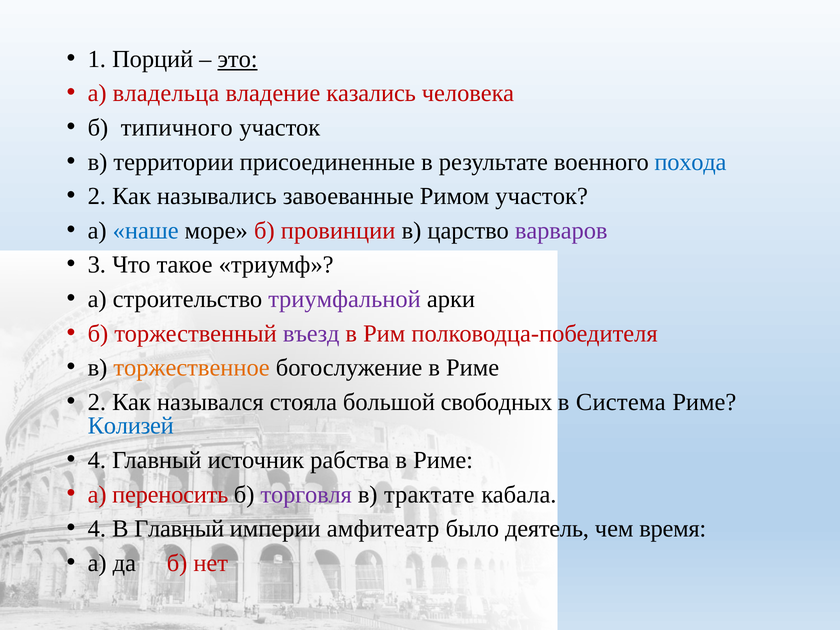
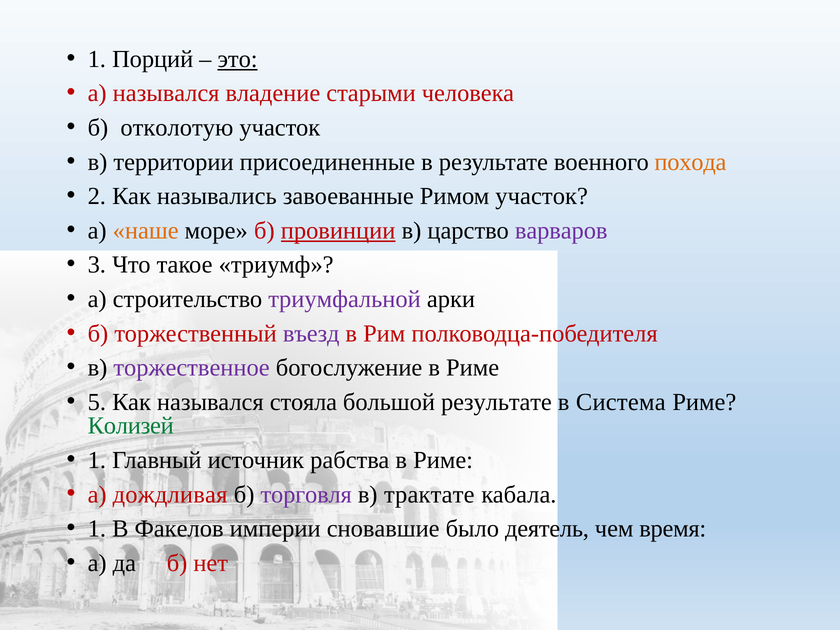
а владельца: владельца -> назывался
казались: казались -> старыми
типичного: типичного -> отколотую
похода colour: blue -> orange
наше colour: blue -> orange
провинции underline: none -> present
торжественное colour: orange -> purple
2 at (97, 402): 2 -> 5
большой свободных: свободных -> результате
Колизей colour: blue -> green
4 at (97, 460): 4 -> 1
переносить: переносить -> дождливая
4 at (97, 529): 4 -> 1
В Главный: Главный -> Факелов
амфитеатр: амфитеатр -> сновавшие
